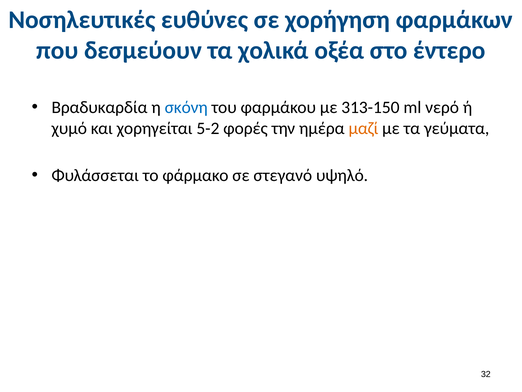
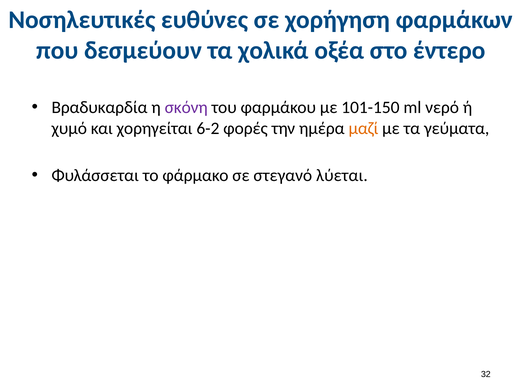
σκόνη colour: blue -> purple
313-150: 313-150 -> 101-150
5-2: 5-2 -> 6-2
υψηλό: υψηλό -> λύεται
